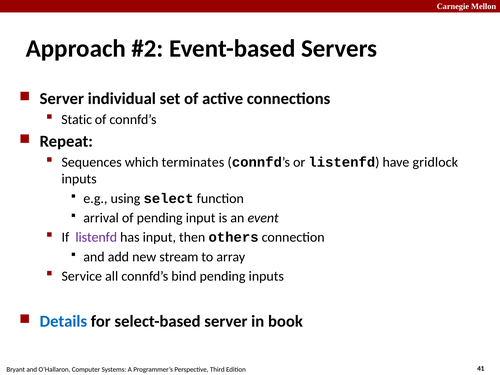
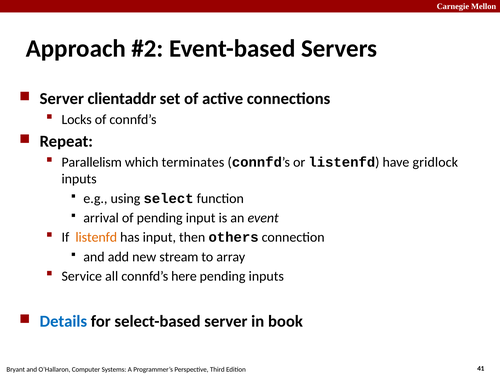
individual: individual -> clientaddr
Static: Static -> Locks
Sequences: Sequences -> Parallelism
listenfd at (96, 237) colour: purple -> orange
bind: bind -> here
